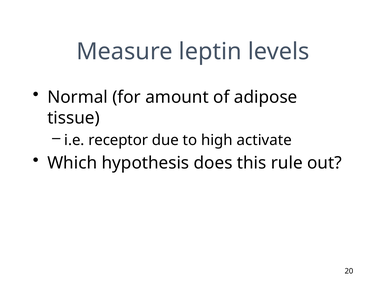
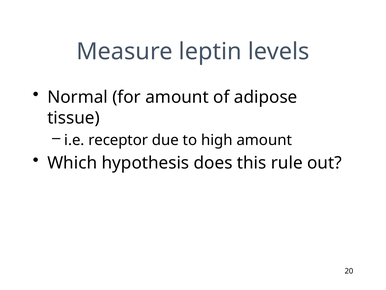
high activate: activate -> amount
